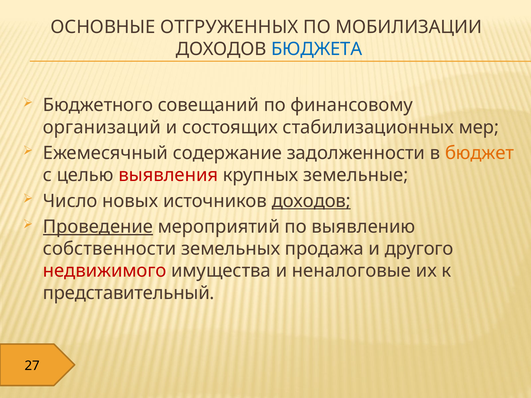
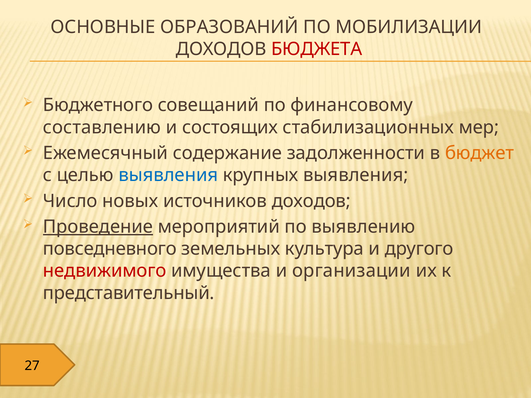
ОТГРУЖЕННЫХ: ОТГРУЖЕННЫХ -> ОБРАЗОВАНИЙ
БЮДЖЕТА colour: blue -> red
организаций: организаций -> составлению
выявления at (168, 175) colour: red -> blue
крупных земельные: земельные -> выявления
доходов at (311, 201) underline: present -> none
собственности: собственности -> повседневного
продажа: продажа -> культура
неналоговые: неналоговые -> организации
